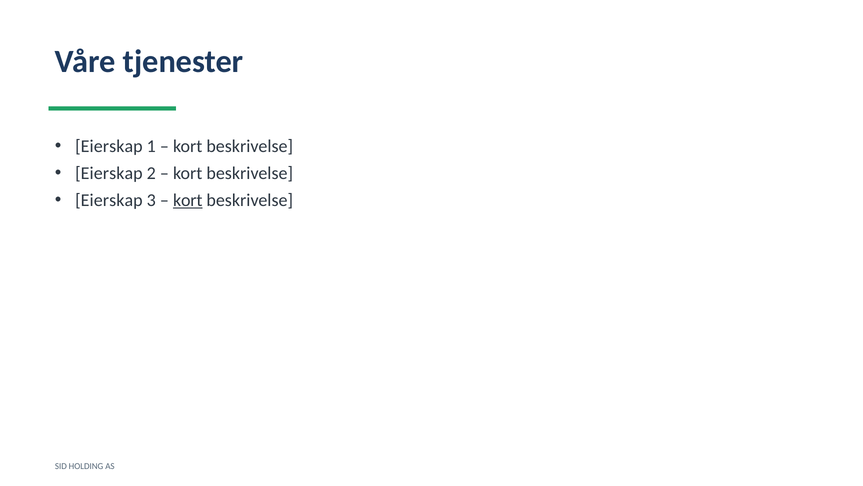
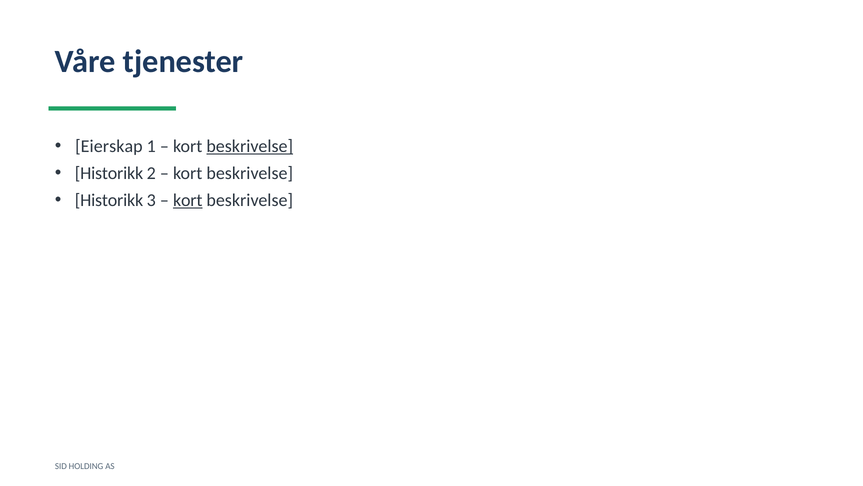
beskrivelse at (250, 146) underline: none -> present
Eierskap at (109, 173): Eierskap -> Historikk
Eierskap at (109, 200): Eierskap -> Historikk
